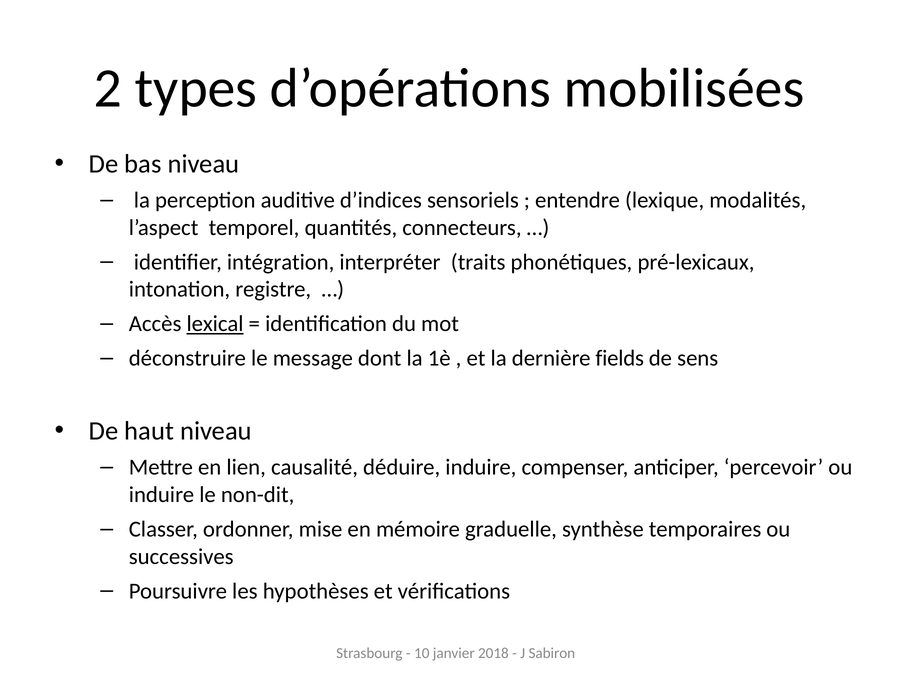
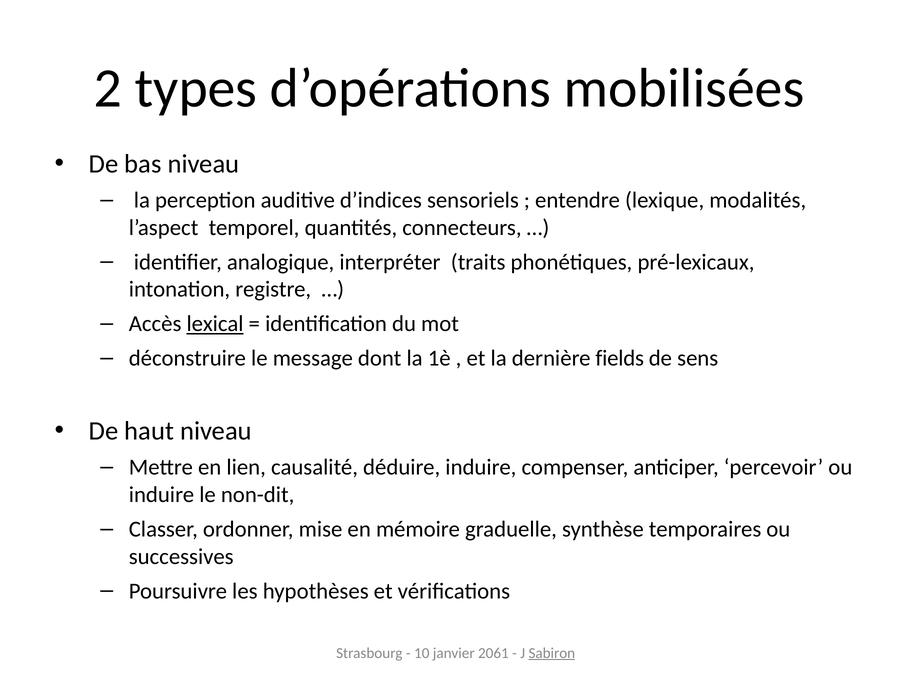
intégration: intégration -> analogique
2018: 2018 -> 2061
Sabiron underline: none -> present
